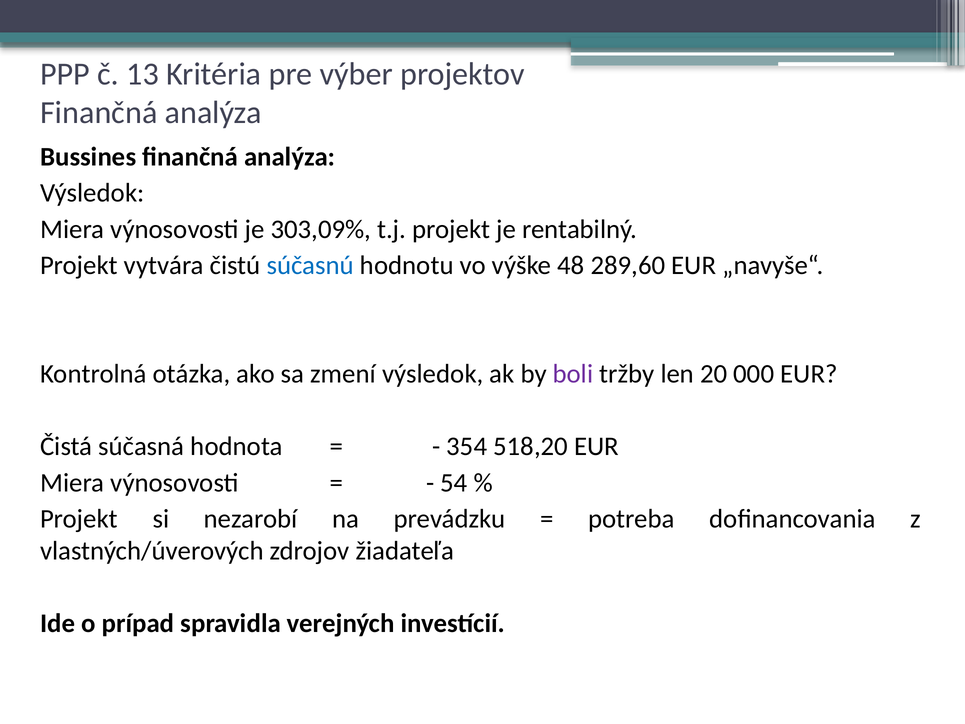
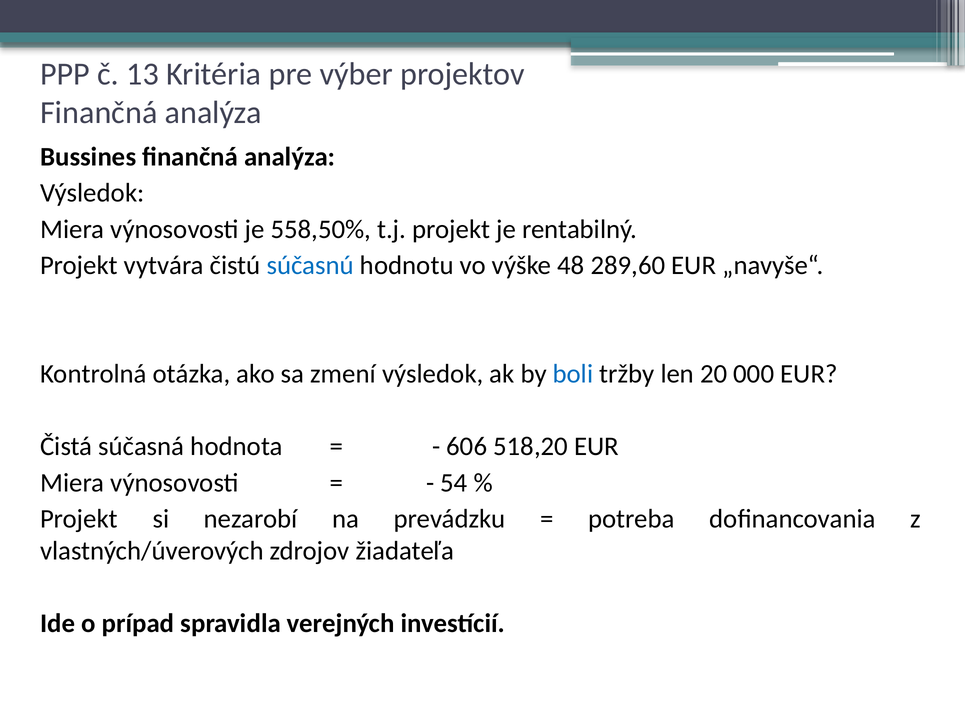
303,09%: 303,09% -> 558,50%
boli colour: purple -> blue
354: 354 -> 606
